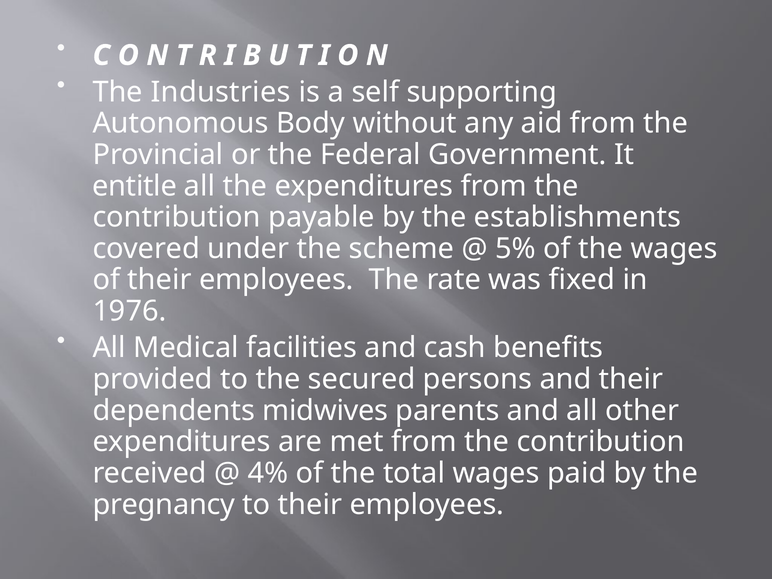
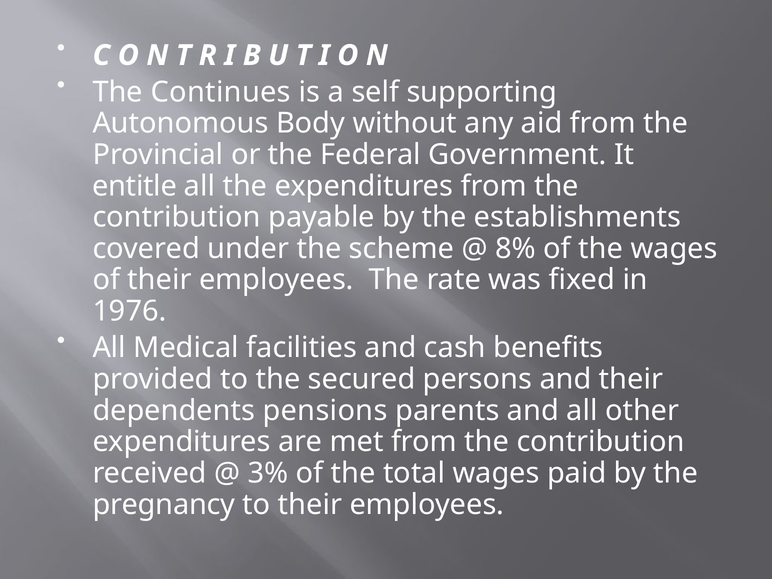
Industries: Industries -> Continues
5%: 5% -> 8%
midwives: midwives -> pensions
4%: 4% -> 3%
